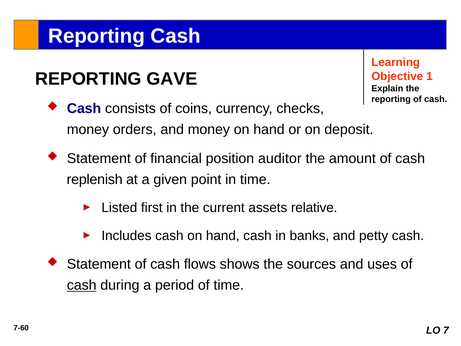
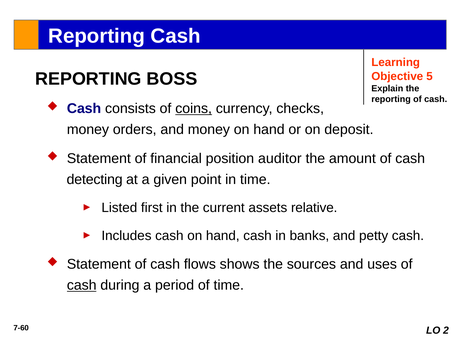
GAVE: GAVE -> BOSS
1: 1 -> 5
coins underline: none -> present
replenish: replenish -> detecting
7: 7 -> 2
